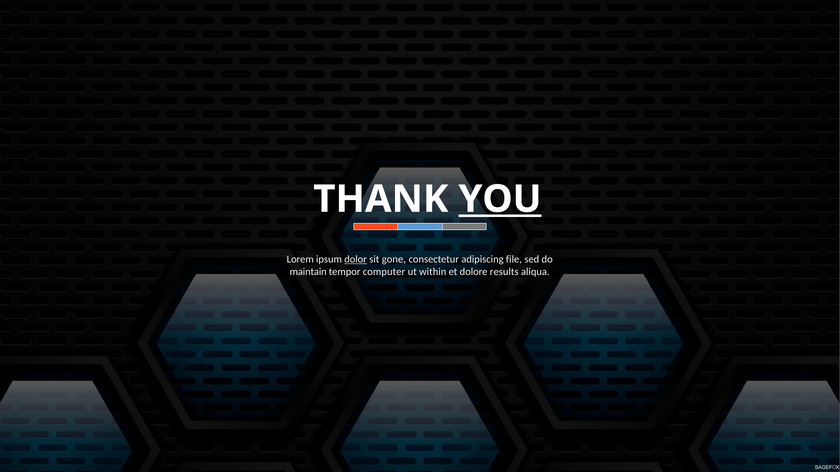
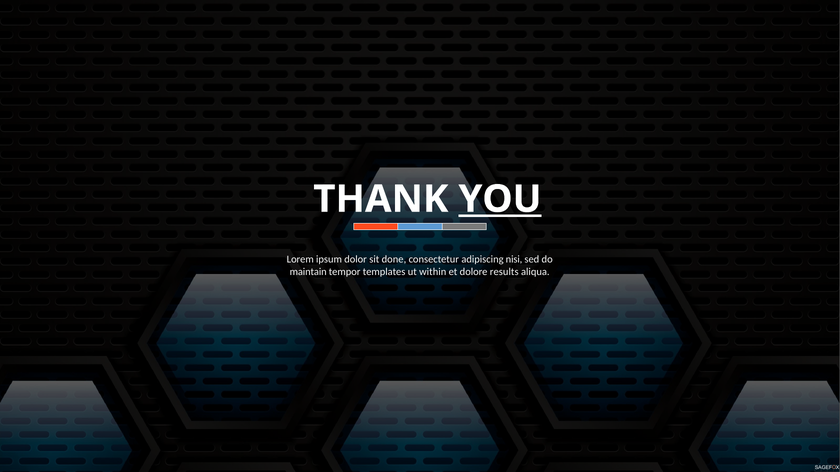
dolor underline: present -> none
gone: gone -> done
file: file -> nisi
computer: computer -> templates
